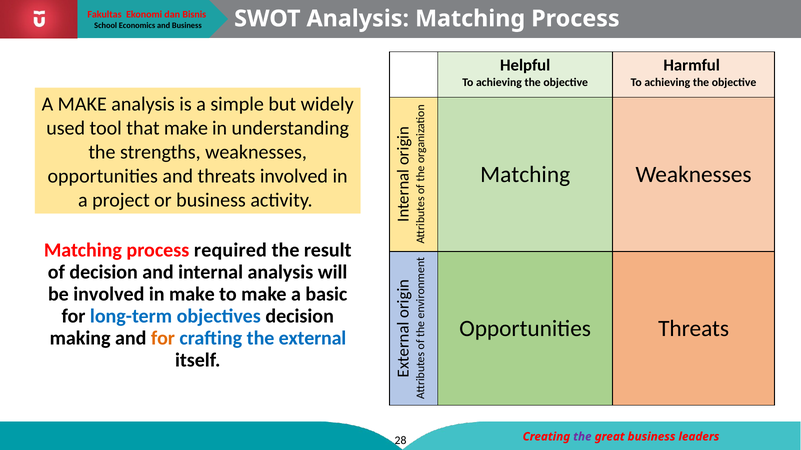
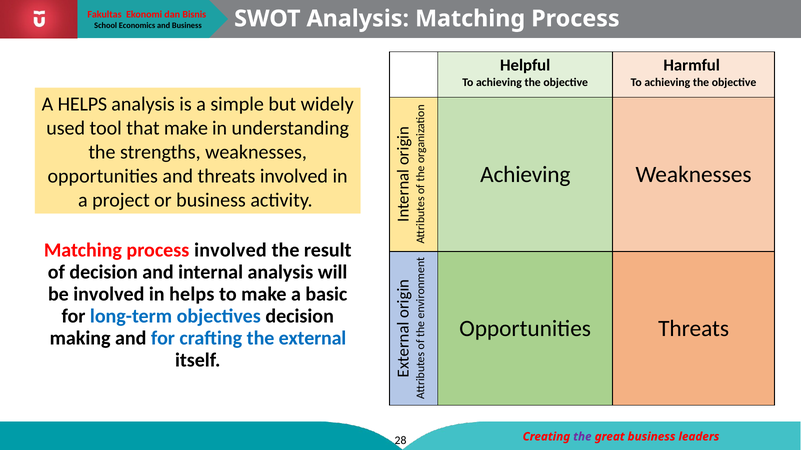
A MAKE: MAKE -> HELPS
Matching at (525, 175): Matching -> Achieving
process required: required -> involved
in make: make -> helps
for at (163, 338) colour: orange -> blue
